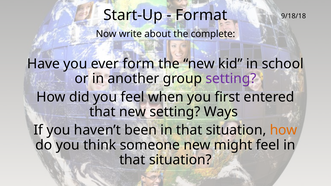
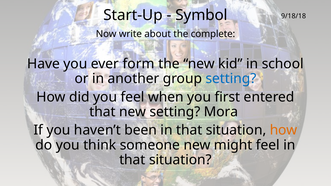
Format: Format -> Symbol
setting at (231, 79) colour: purple -> blue
Ways: Ways -> Mora
